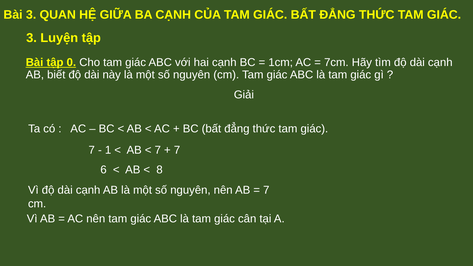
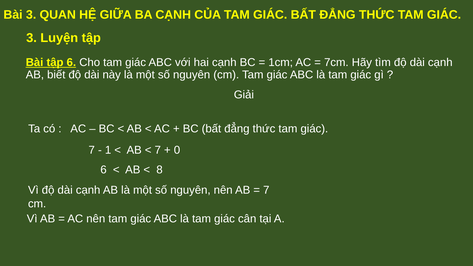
tập 0: 0 -> 6
7 at (177, 150): 7 -> 0
